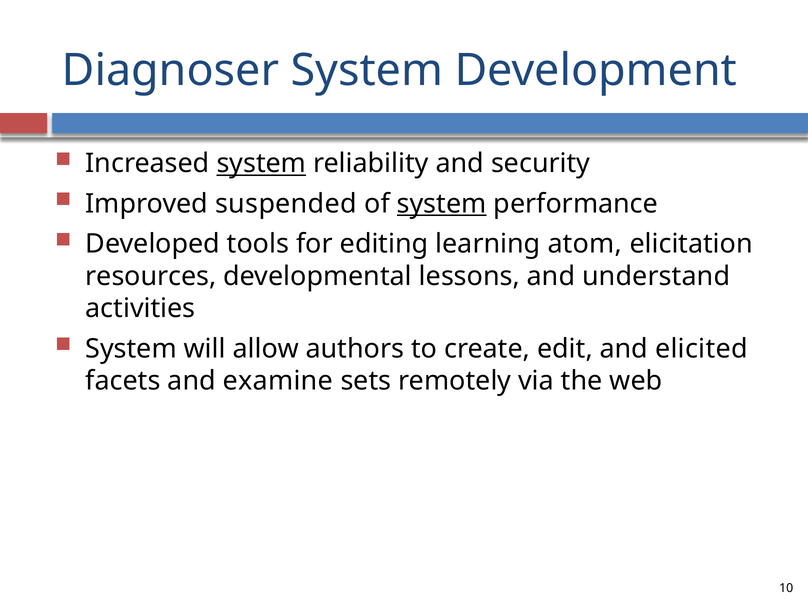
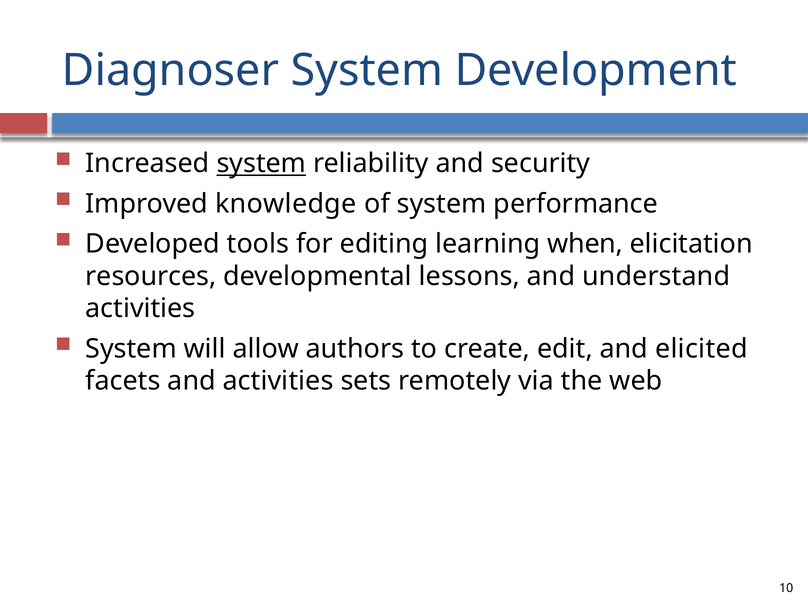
suspended: suspended -> knowledge
system at (442, 204) underline: present -> none
atom: atom -> when
and examine: examine -> activities
